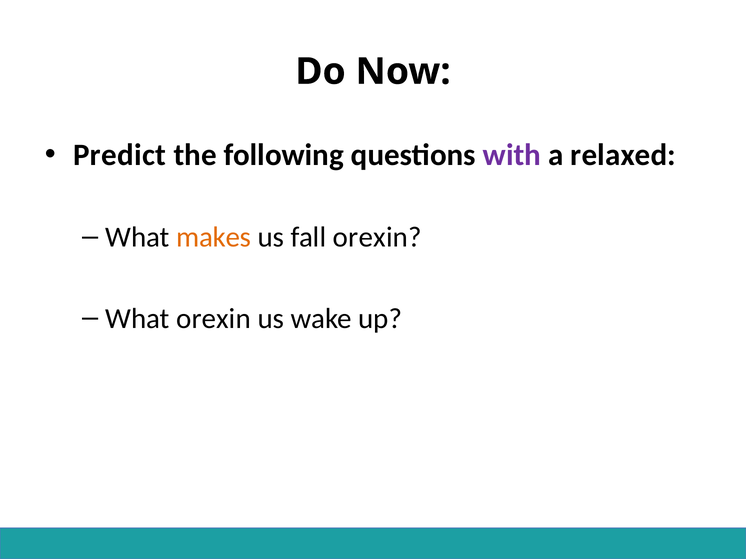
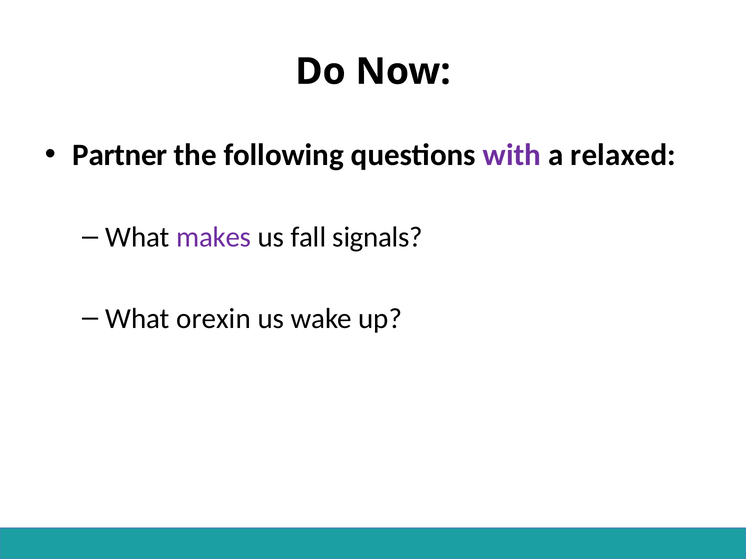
Predict: Predict -> Partner
makes colour: orange -> purple
fall orexin: orexin -> signals
